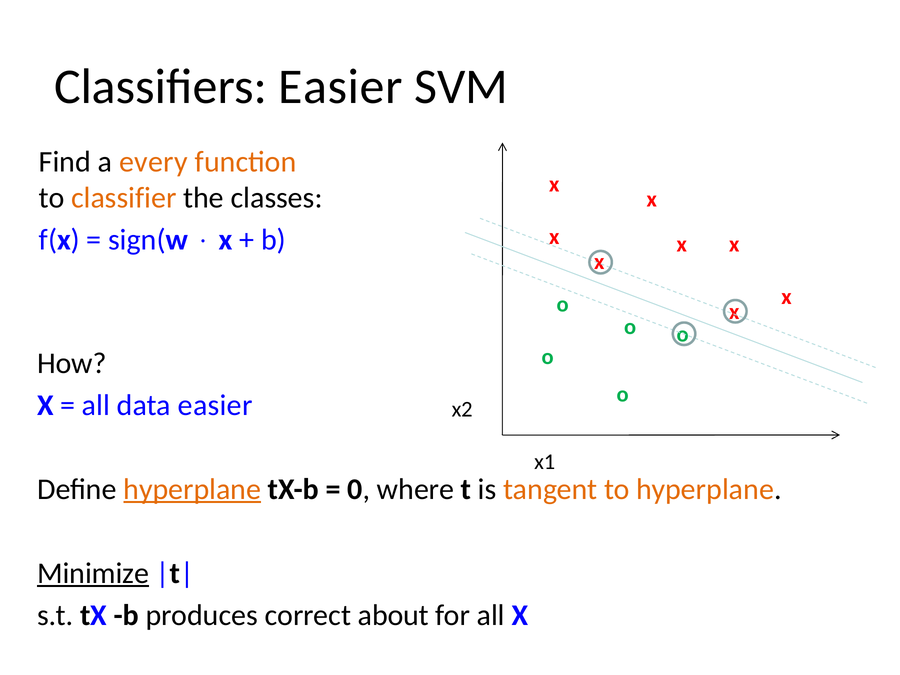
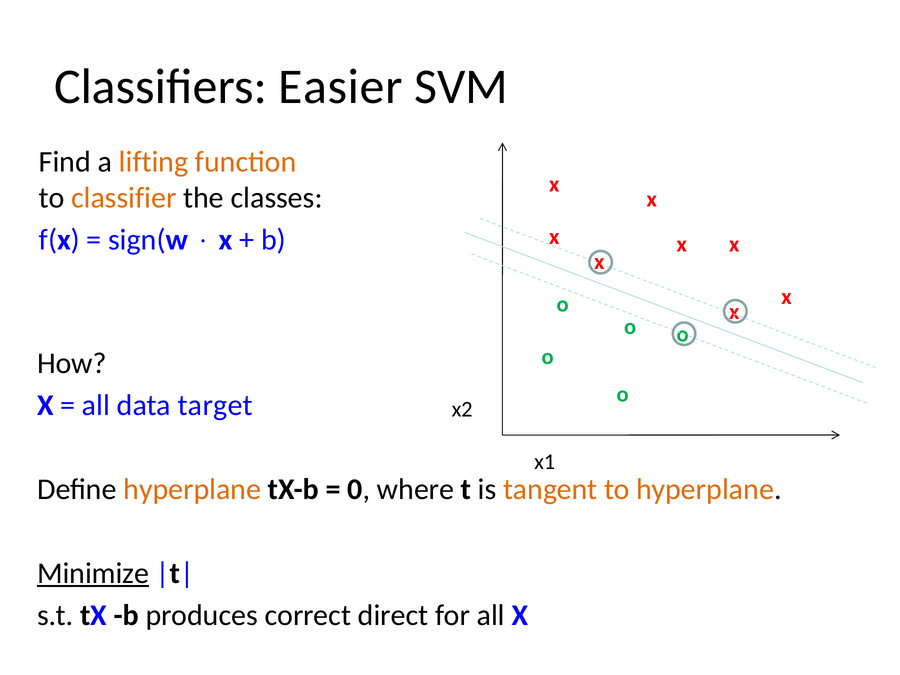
every: every -> lifting
data easier: easier -> target
hyperplane at (192, 489) underline: present -> none
about: about -> direct
